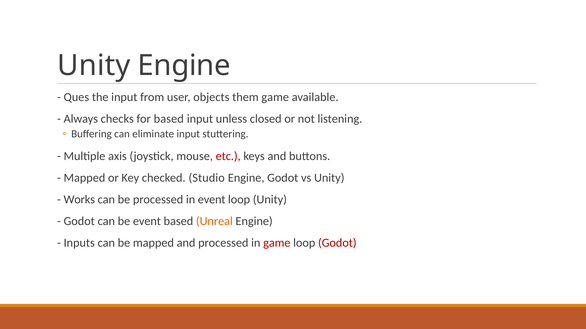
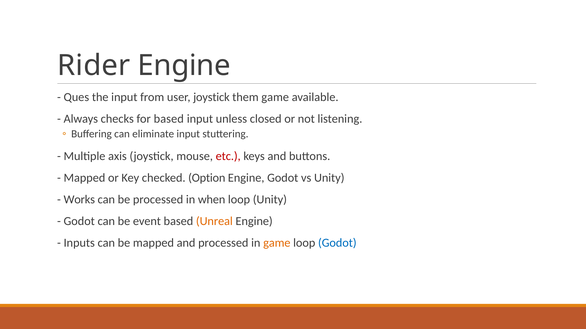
Unity at (94, 66): Unity -> Rider
user objects: objects -> joystick
Studio: Studio -> Option
in event: event -> when
game at (277, 243) colour: red -> orange
Godot at (337, 243) colour: red -> blue
